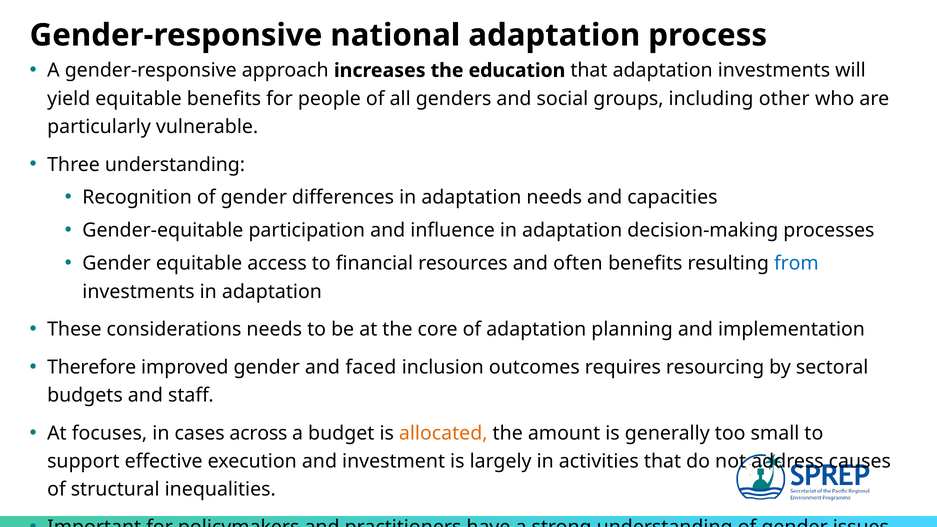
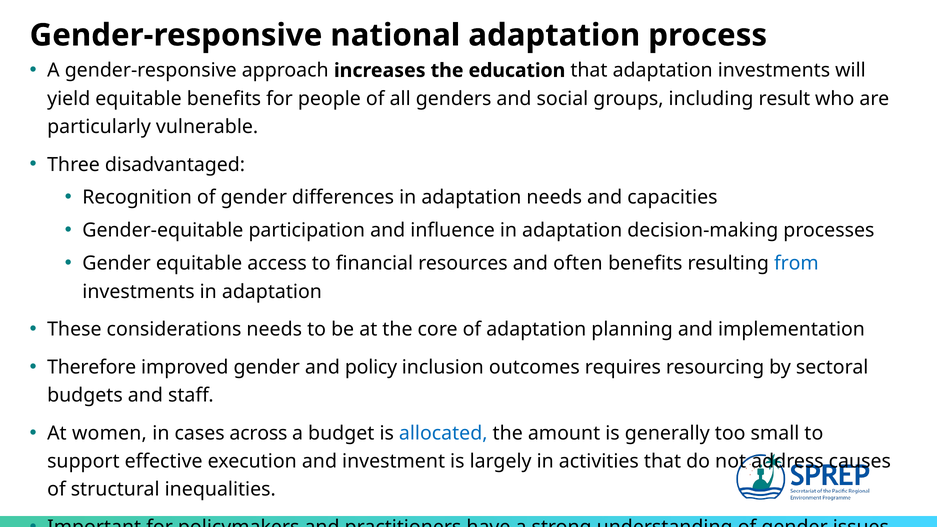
other: other -> result
Three understanding: understanding -> disadvantaged
faced: faced -> policy
focuses: focuses -> women
allocated colour: orange -> blue
